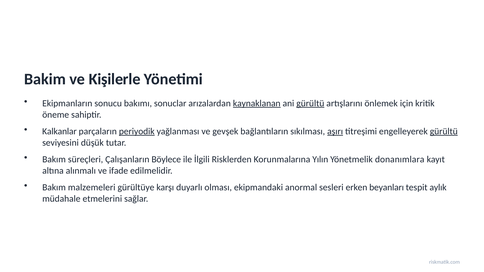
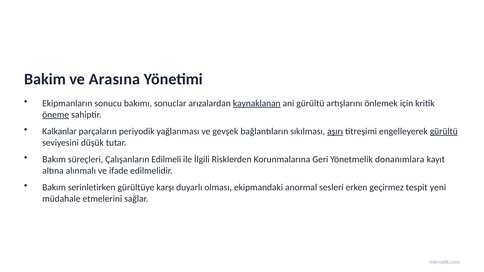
Kişilerle: Kişilerle -> Arasına
gürültü at (310, 103) underline: present -> none
öneme underline: none -> present
periyodik underline: present -> none
Böylece: Böylece -> Edilmeli
Yılın: Yılın -> Geri
malzemeleri: malzemeleri -> serinletirken
beyanları: beyanları -> geçirmez
aylık: aylık -> yeni
